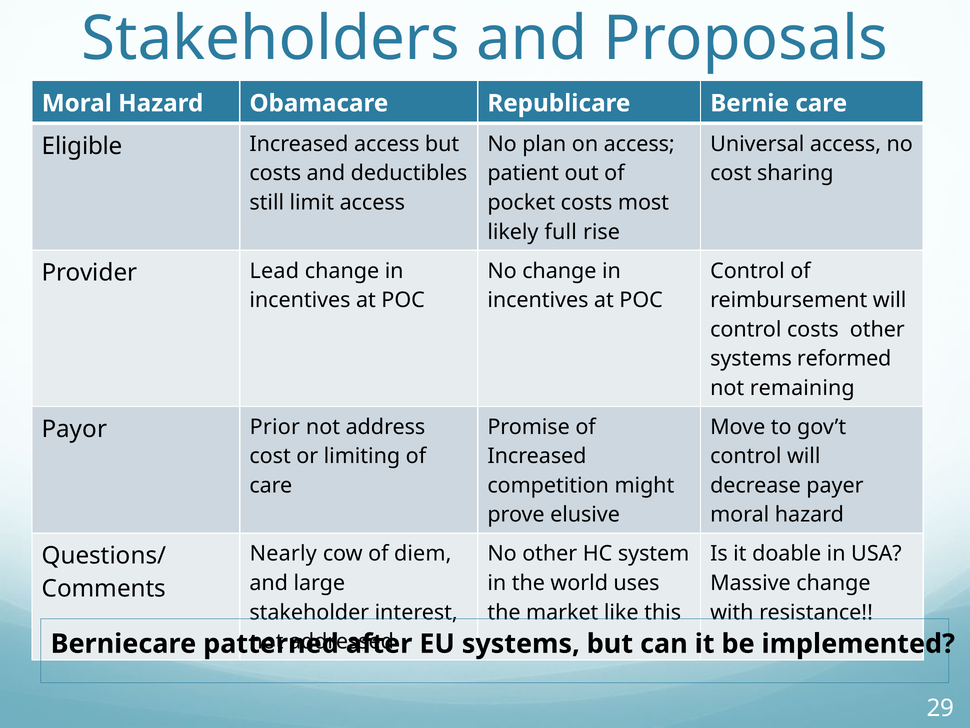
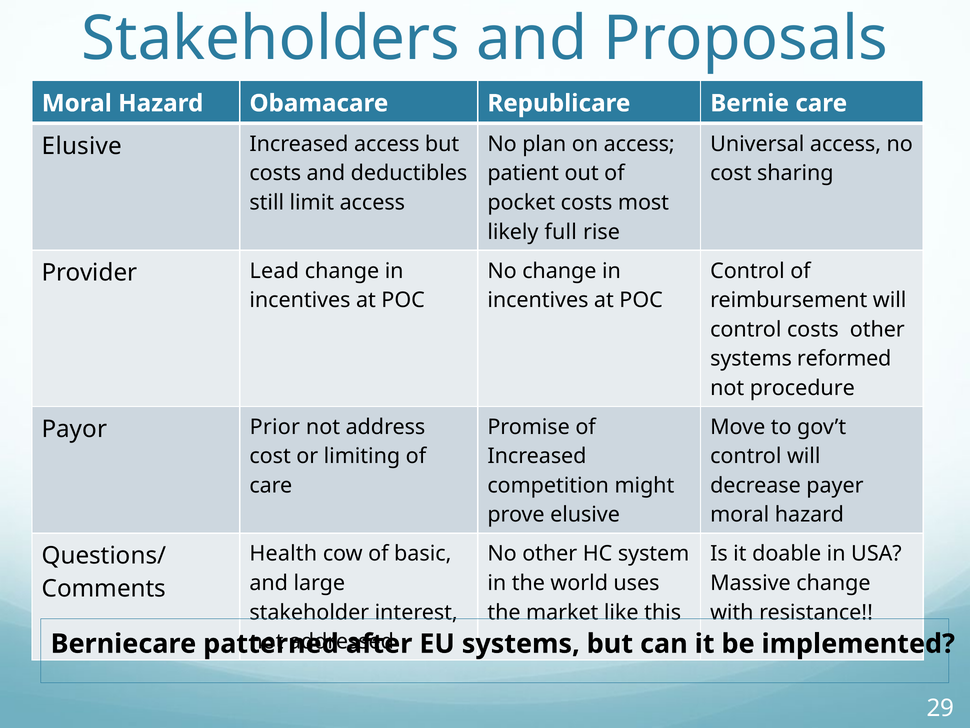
Eligible at (82, 146): Eligible -> Elusive
remaining: remaining -> procedure
Nearly: Nearly -> Health
diem: diem -> basic
